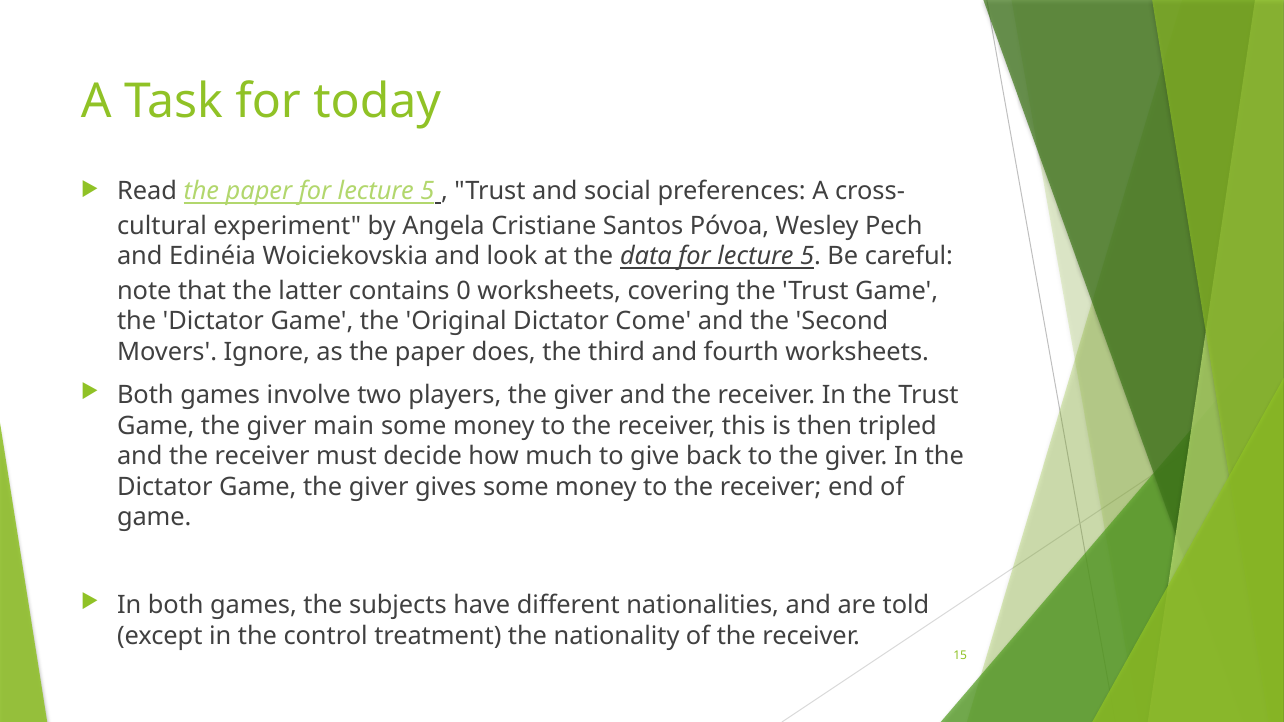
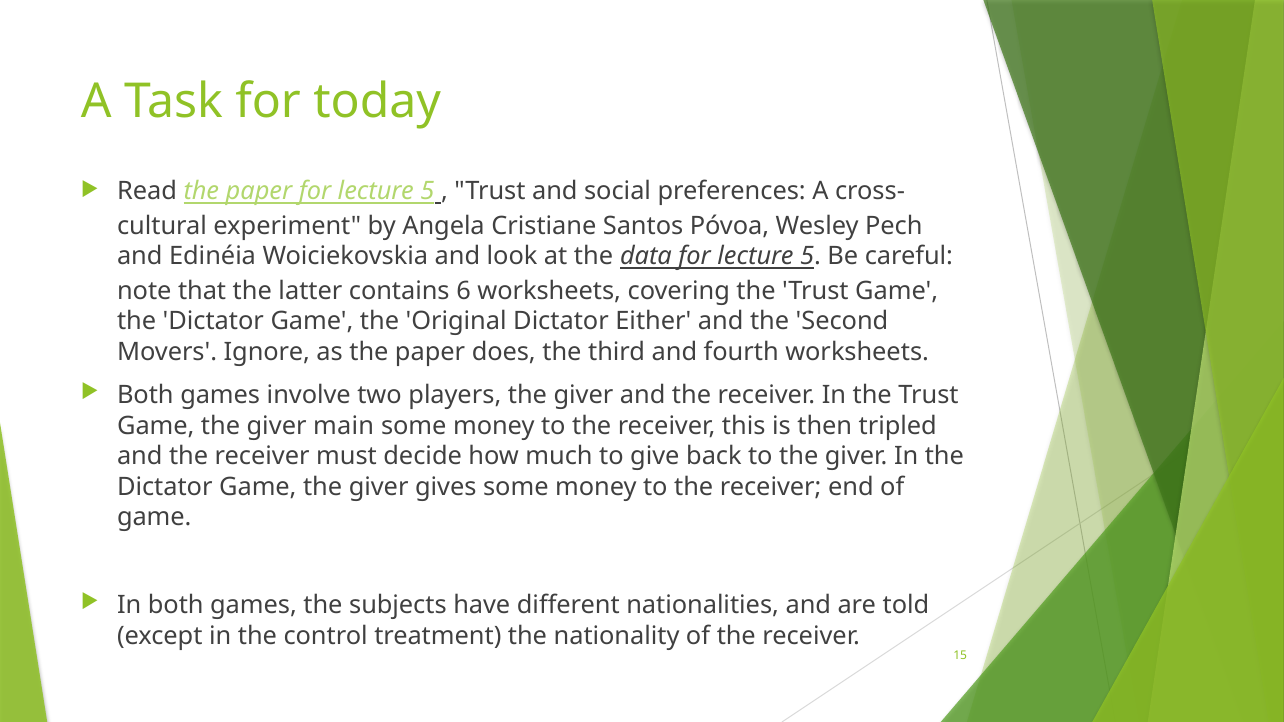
0: 0 -> 6
Come: Come -> Either
